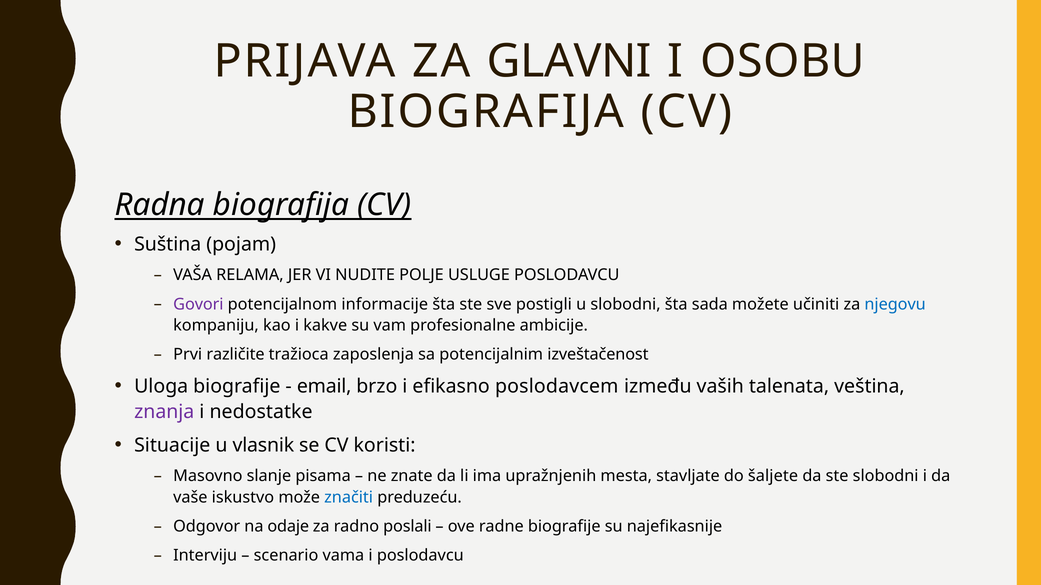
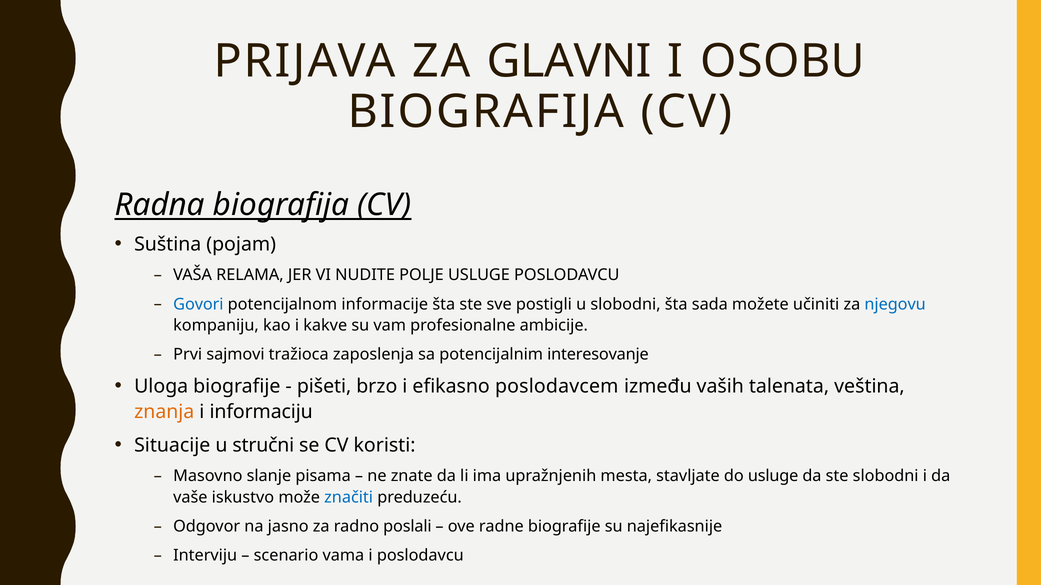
Govori colour: purple -> blue
različite: različite -> sajmovi
izveštačenost: izveštačenost -> interesovanje
email: email -> pišeti
znanja colour: purple -> orange
nedostatke: nedostatke -> informaciju
vlasnik: vlasnik -> stručni
do šaljete: šaljete -> usluge
odaje: odaje -> jasno
